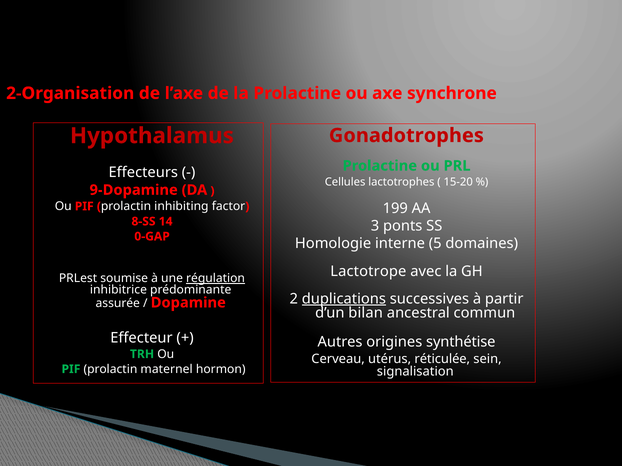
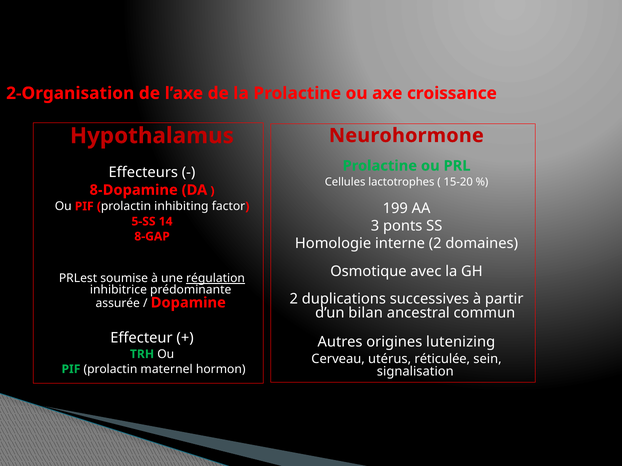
synchrone: synchrone -> croissance
Gonadotrophes: Gonadotrophes -> Neurohormone
9-Dopamine: 9-Dopamine -> 8-Dopamine
8-SS: 8-SS -> 5-SS
0-GAP: 0-GAP -> 8-GAP
interne 5: 5 -> 2
Lactotrope: Lactotrope -> Osmotique
duplications underline: present -> none
synthétise: synthétise -> lutenizing
